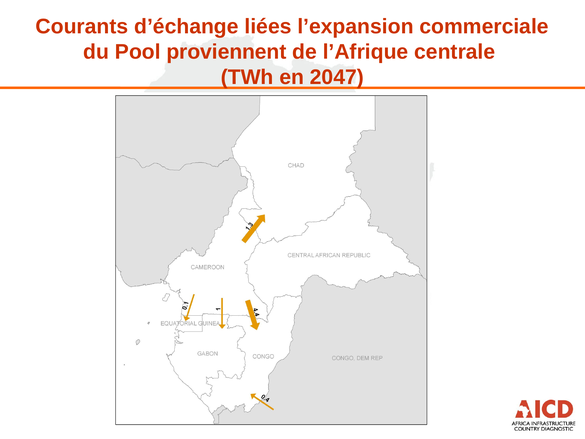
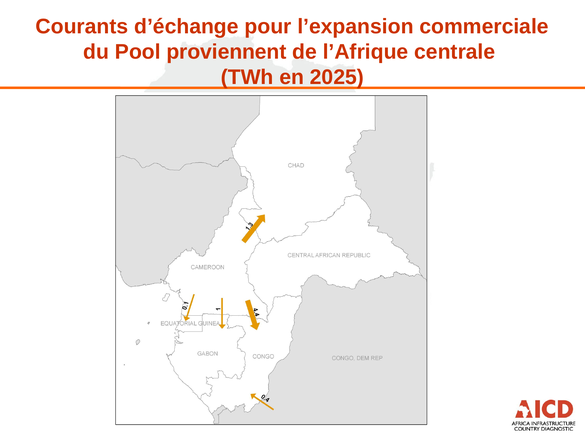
liées: liées -> pour
2047: 2047 -> 2025
